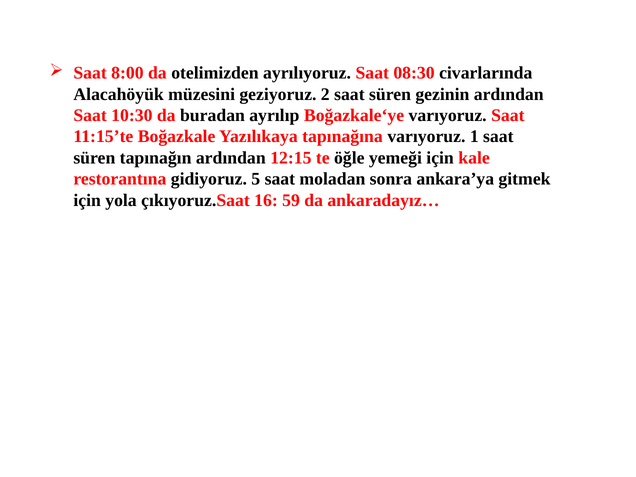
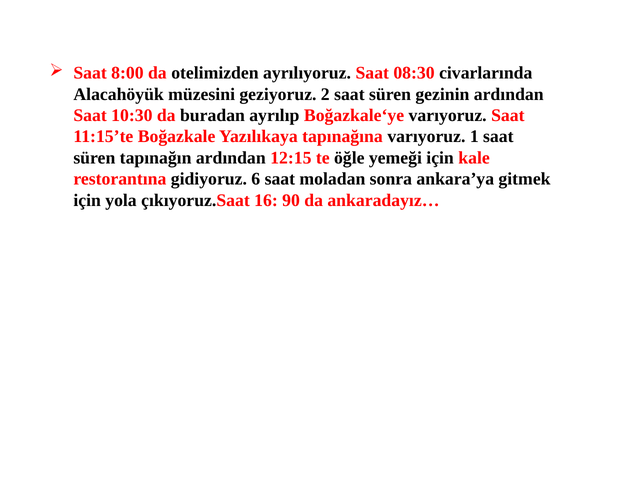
5: 5 -> 6
59: 59 -> 90
